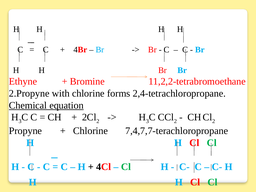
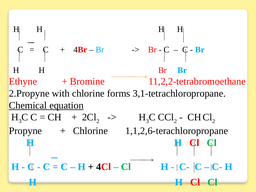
2,4-tetrachloropropane: 2,4-tetrachloropropane -> 3,1-tetrachloropropane
7,4,7,7-terachloropropane: 7,4,7,7-terachloropropane -> 1,1,2,6-terachloropropane
